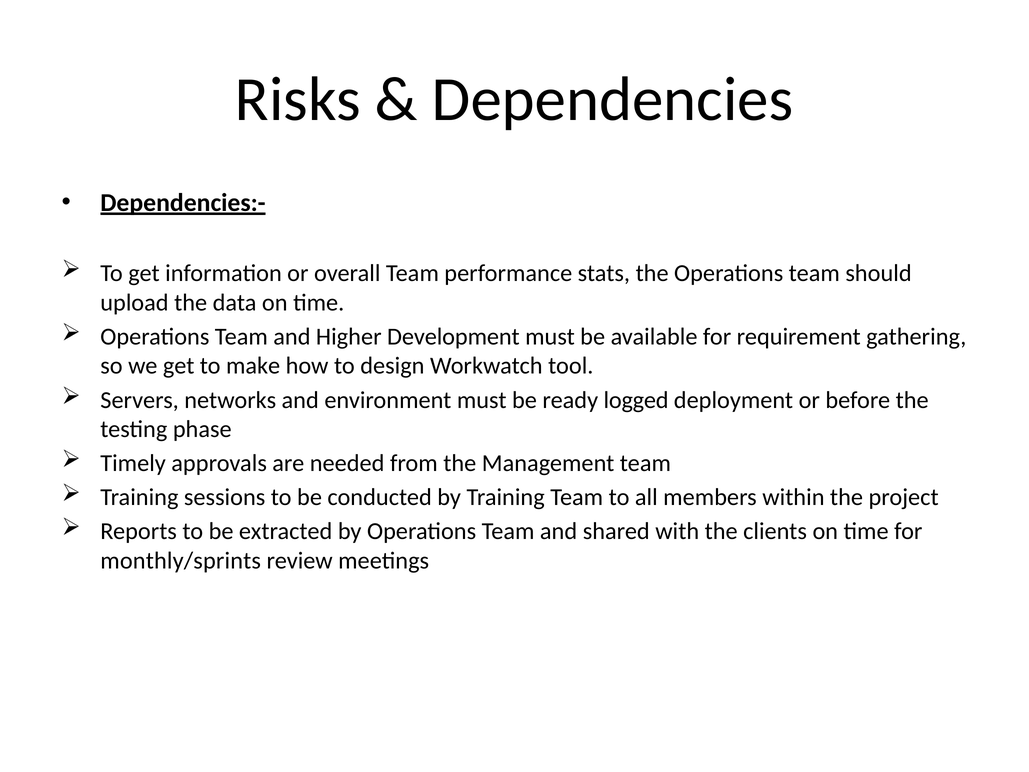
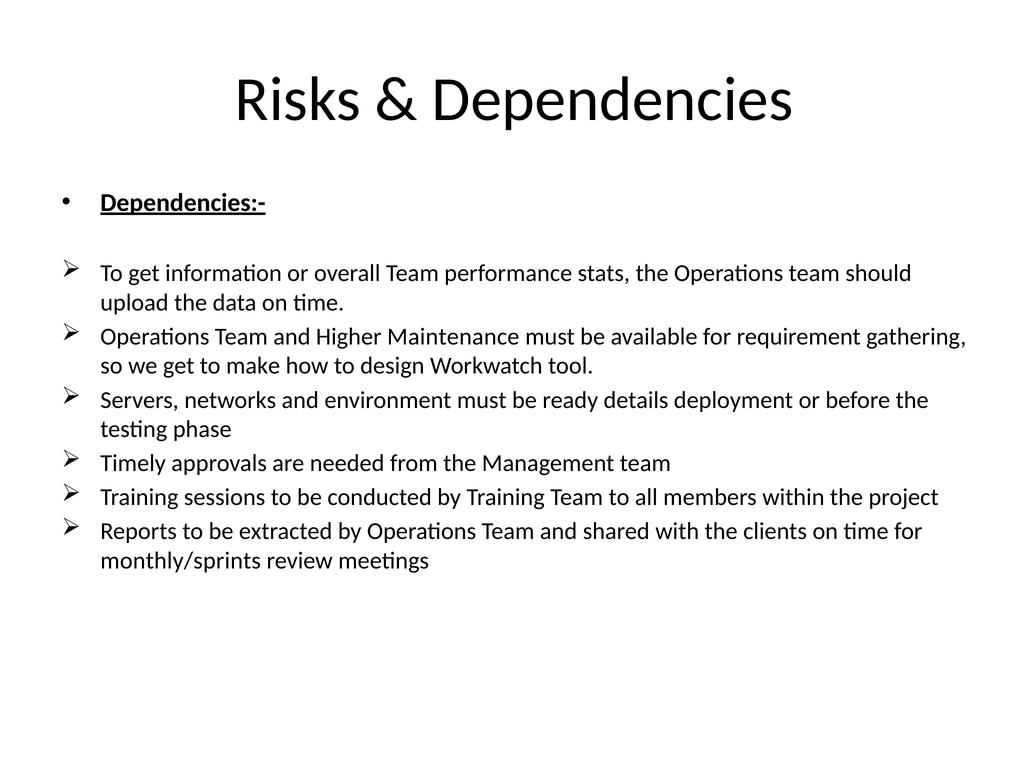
Development: Development -> Maintenance
logged: logged -> details
